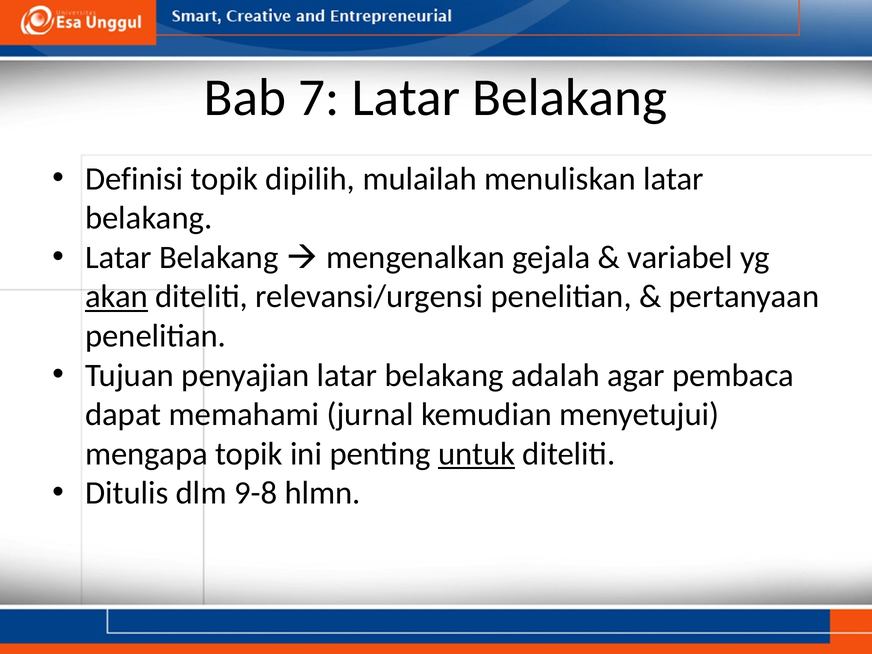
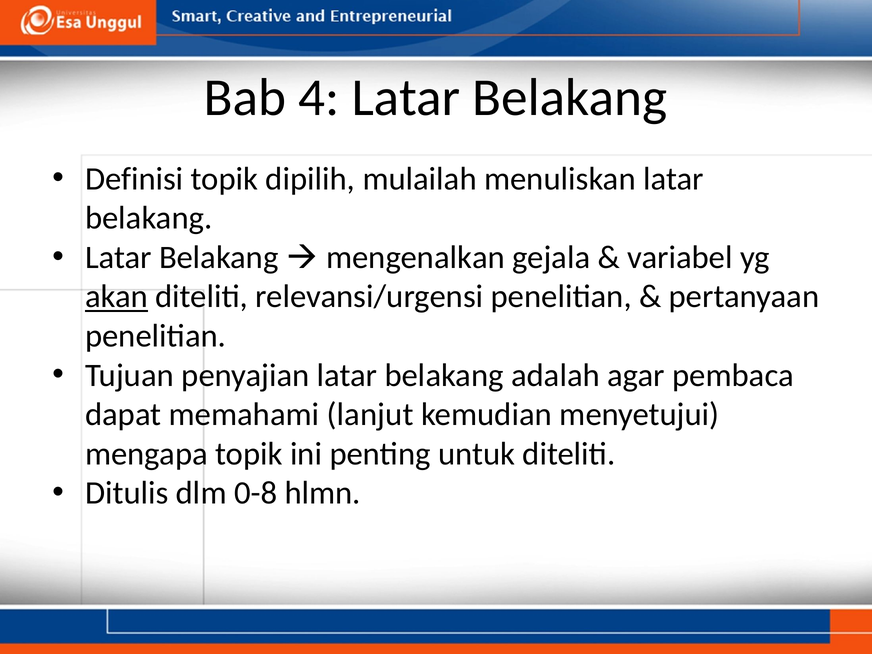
7: 7 -> 4
jurnal: jurnal -> lanjut
untuk underline: present -> none
9-8: 9-8 -> 0-8
